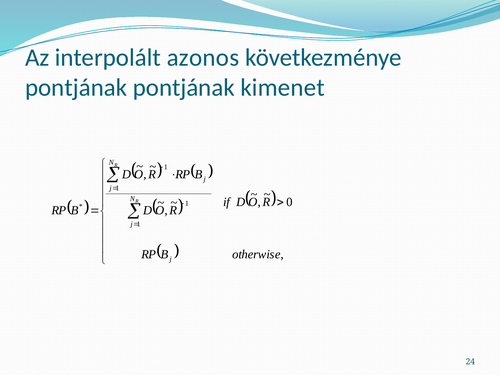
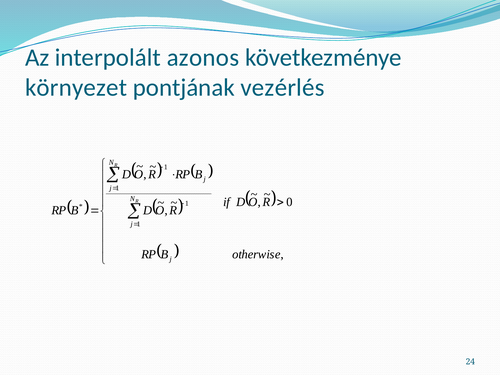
pontjának at (76, 88): pontjának -> környezet
kimenet: kimenet -> vezérlés
